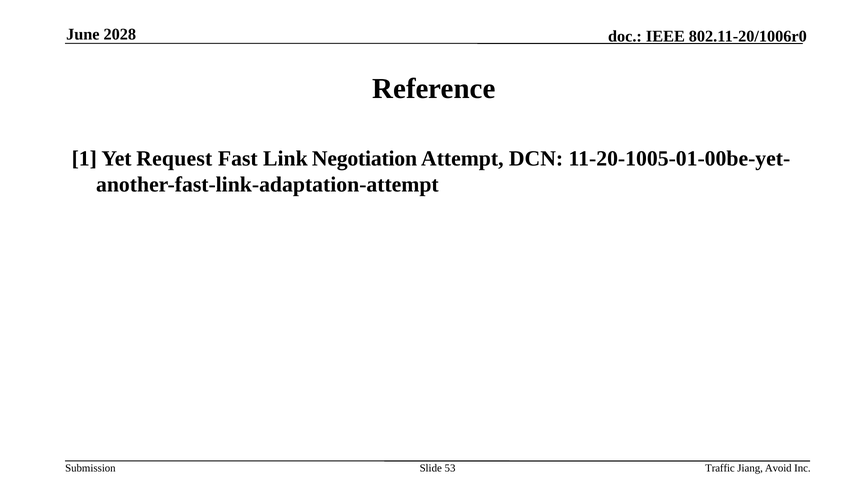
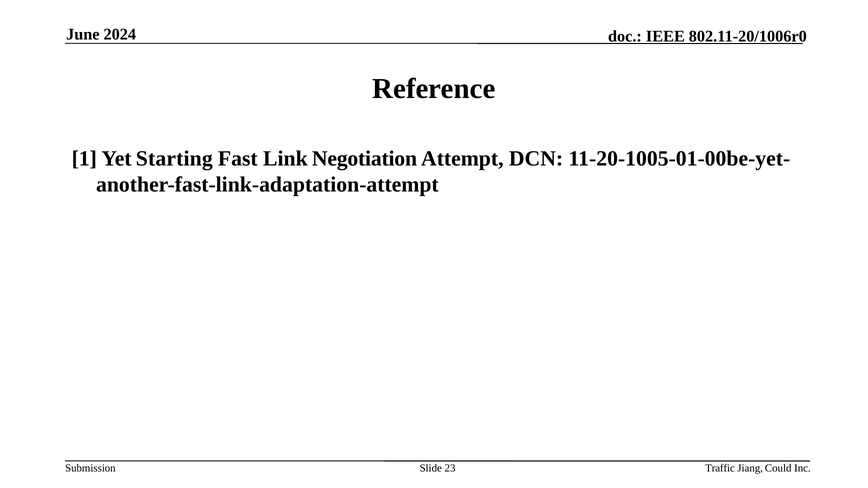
2028: 2028 -> 2024
Request: Request -> Starting
53: 53 -> 23
Avoid: Avoid -> Could
